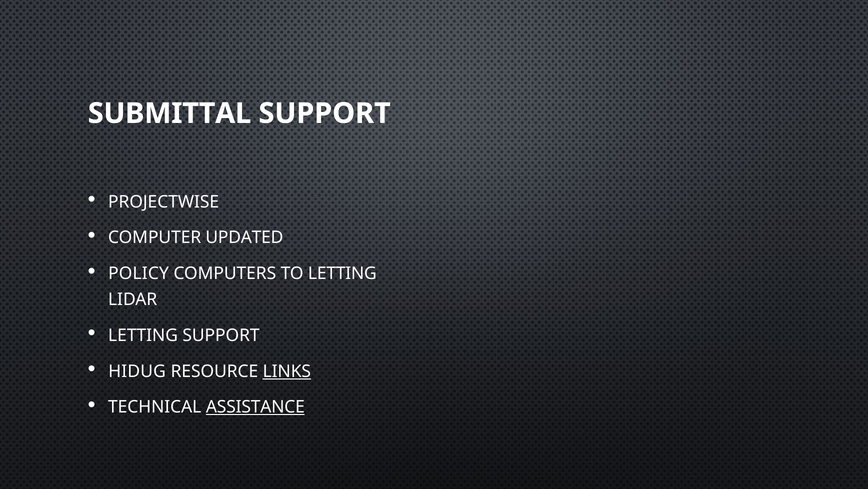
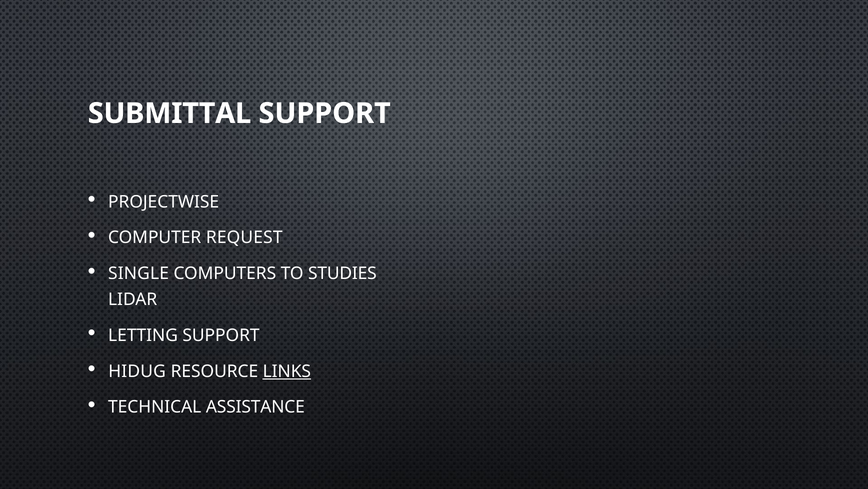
UPDATED: UPDATED -> REQUEST
POLICY: POLICY -> SINGLE
TO LETTING: LETTING -> STUDIES
ASSISTANCE underline: present -> none
